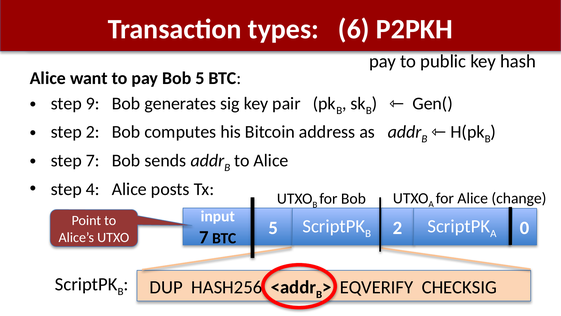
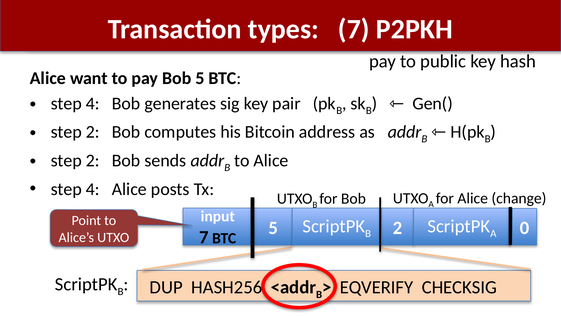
types 6: 6 -> 7
9 at (93, 103): 9 -> 4
7 at (93, 160): 7 -> 2
